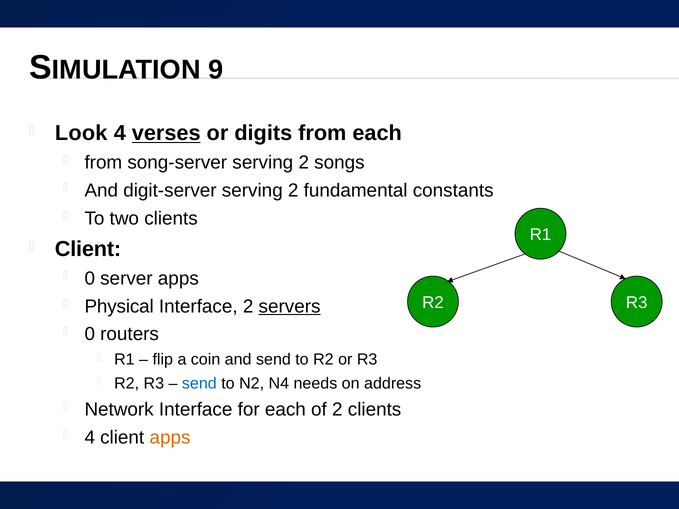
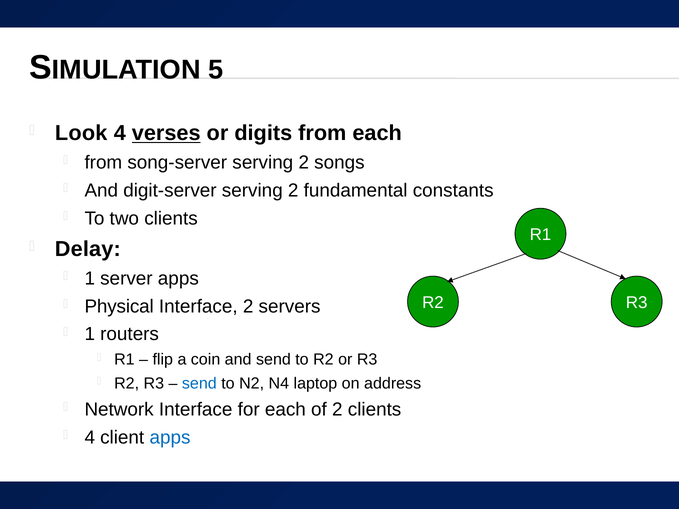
9: 9 -> 5
Client at (88, 249): Client -> Delay
0 at (90, 279): 0 -> 1
servers underline: present -> none
0 at (90, 334): 0 -> 1
needs: needs -> laptop
apps at (170, 438) colour: orange -> blue
